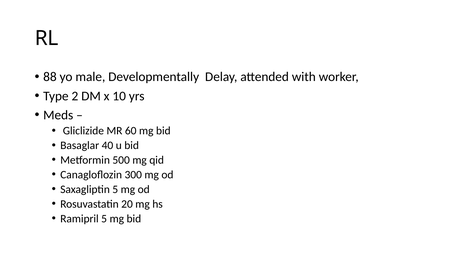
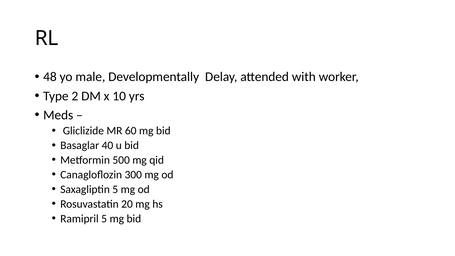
88: 88 -> 48
